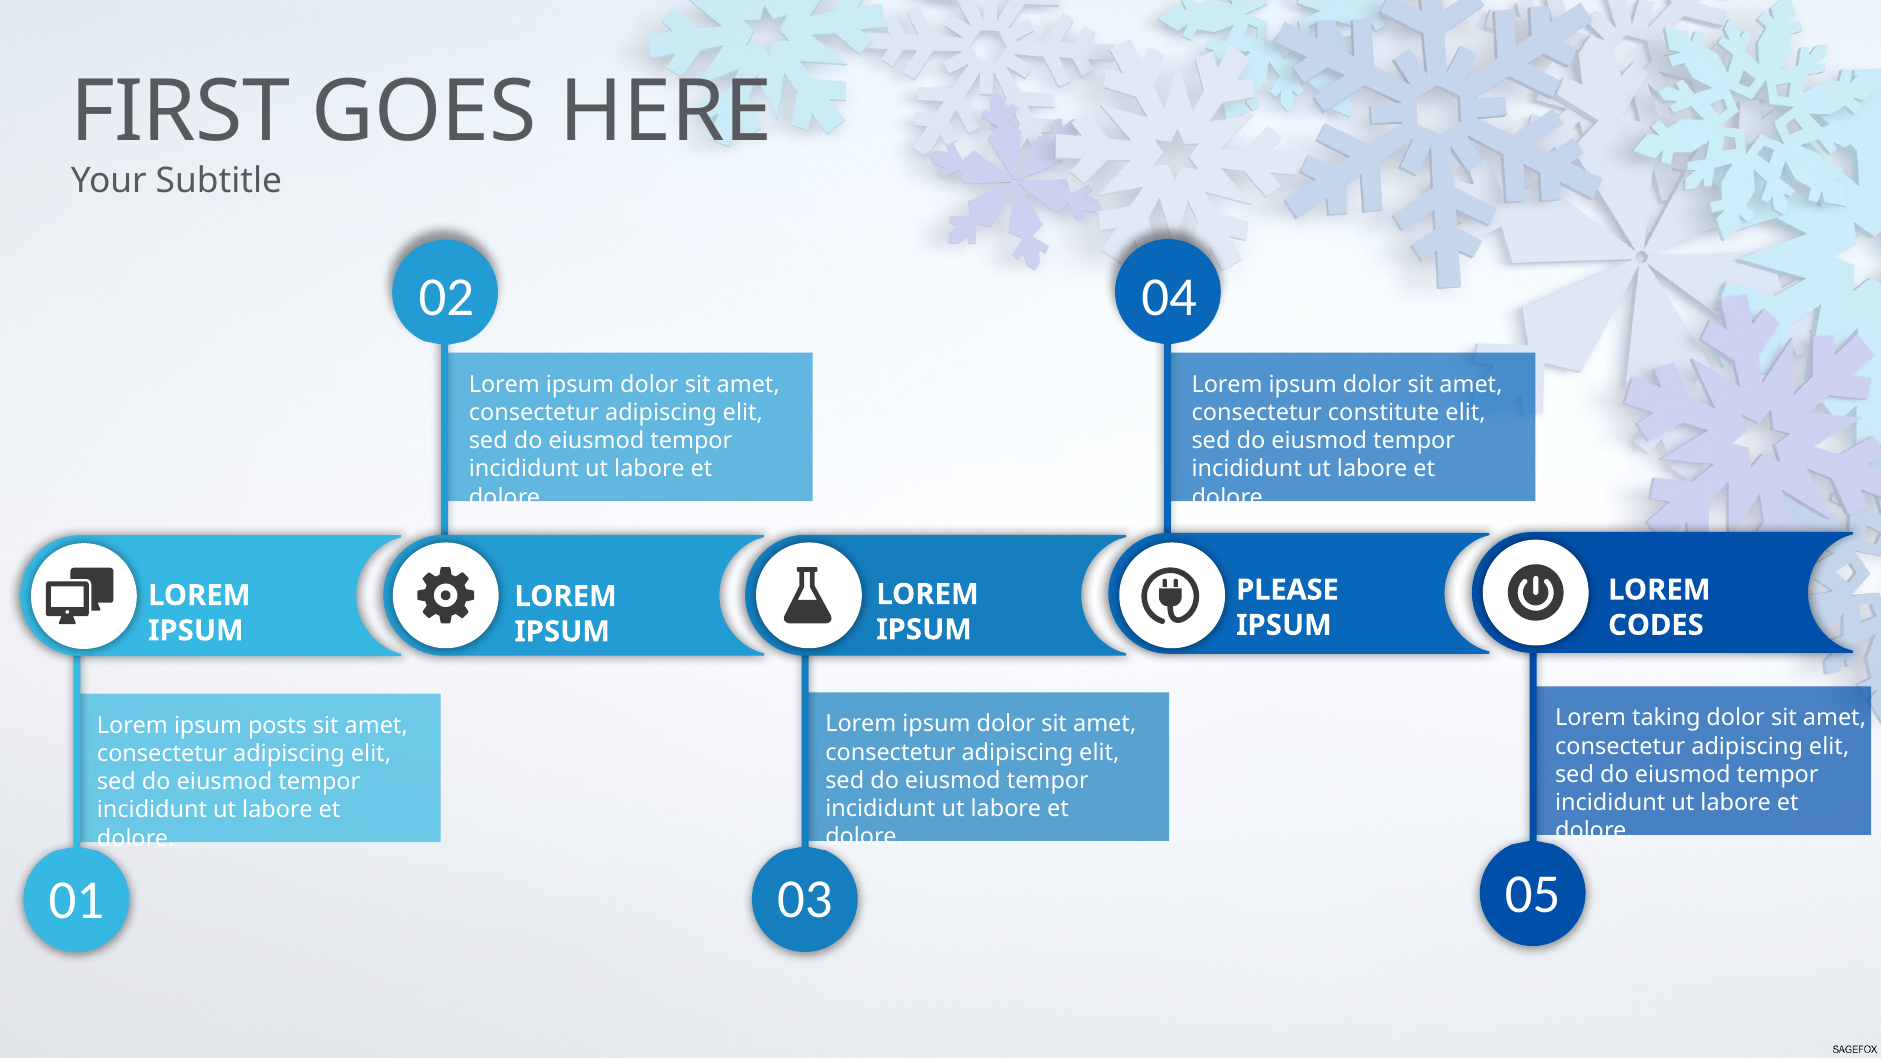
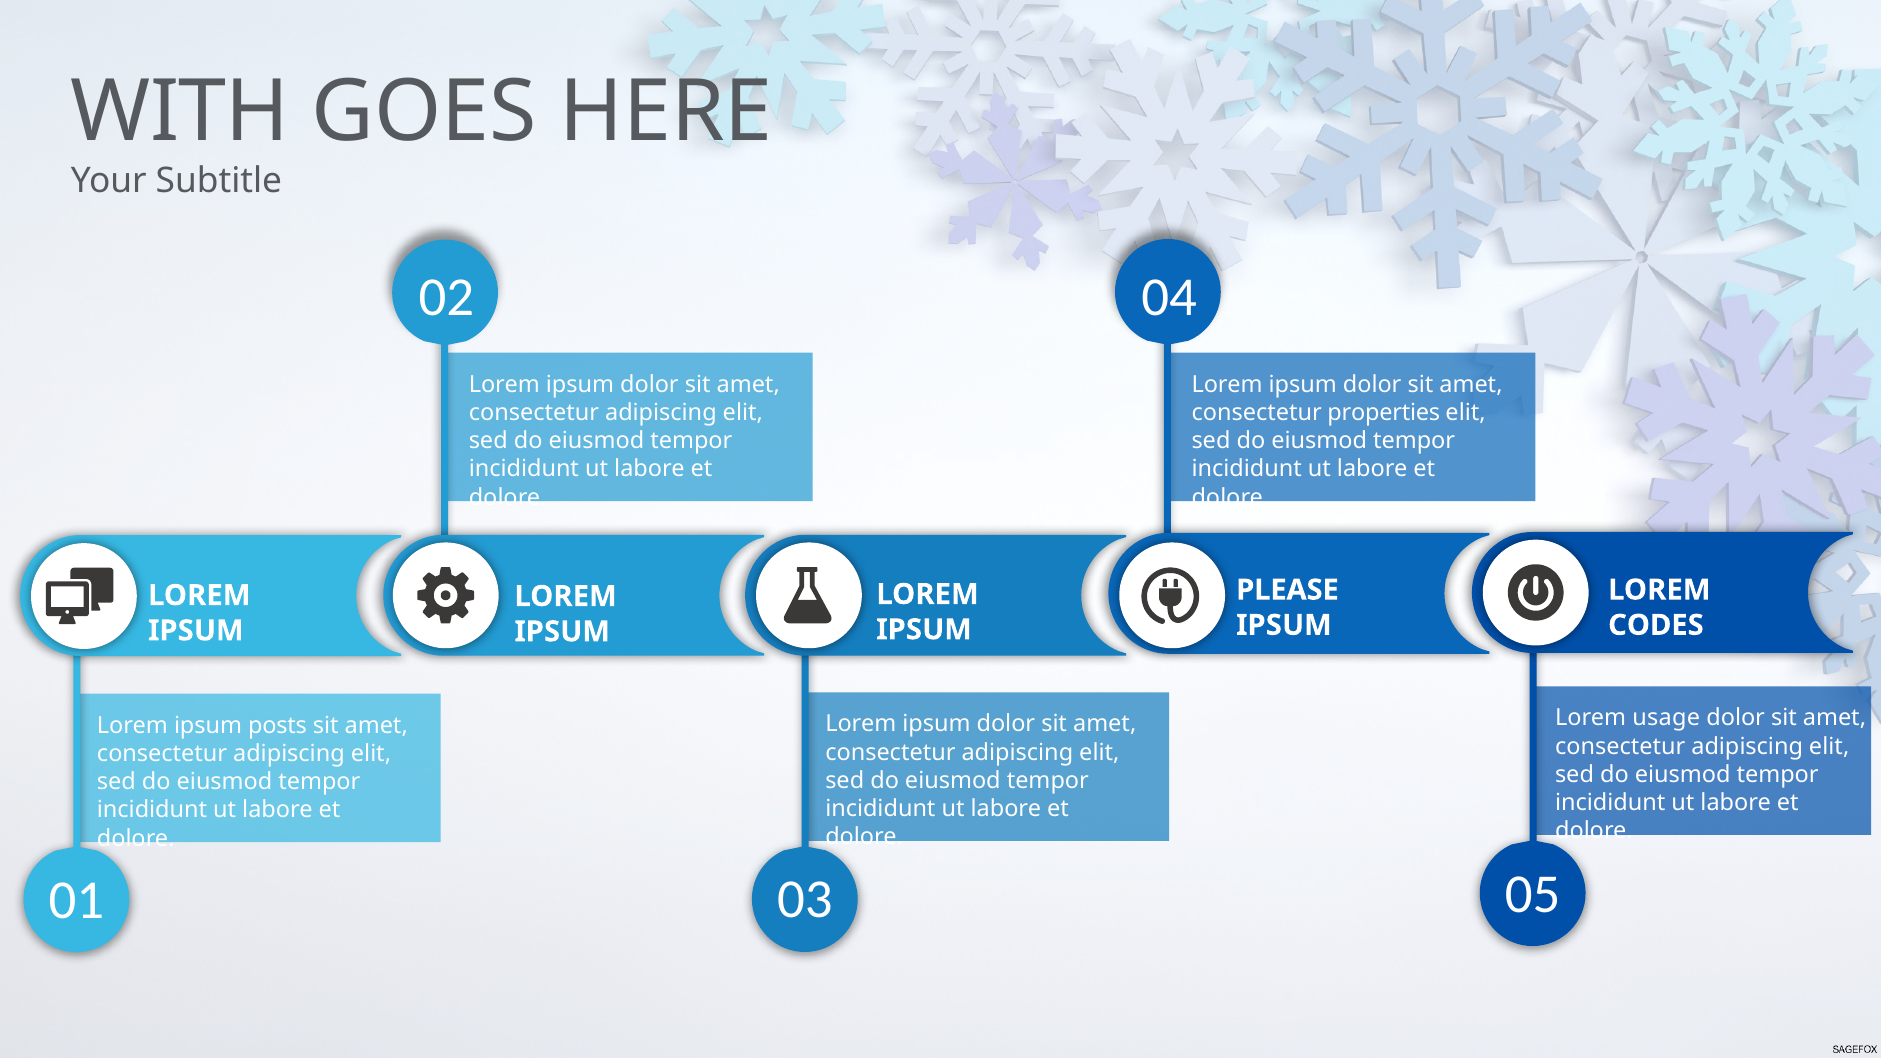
FIRST: FIRST -> WITH
constitute: constitute -> properties
taking: taking -> usage
